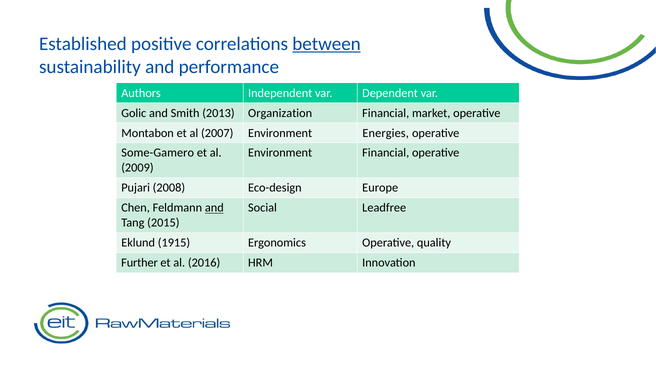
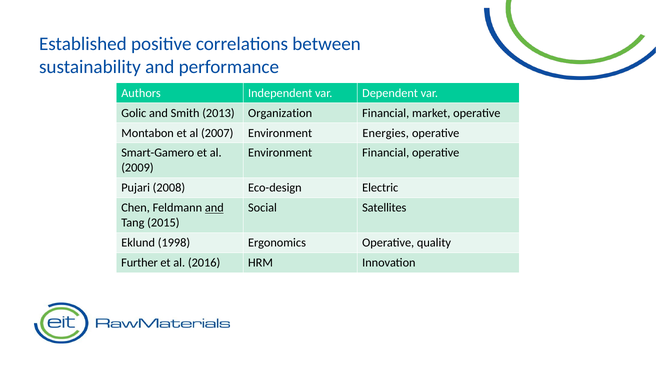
between underline: present -> none
Some-Gamero: Some-Gamero -> Smart-Gamero
Europe: Europe -> Electric
Leadfree: Leadfree -> Satellites
1915: 1915 -> 1998
